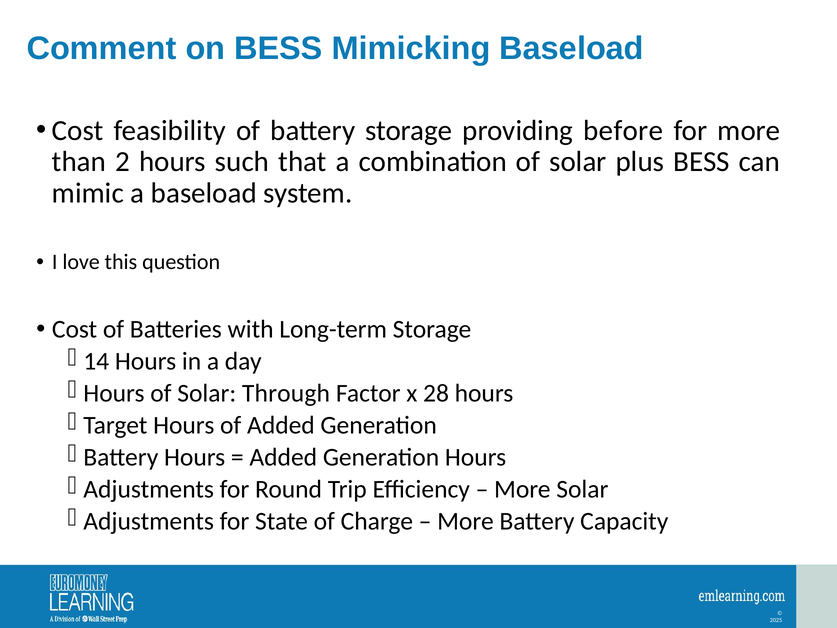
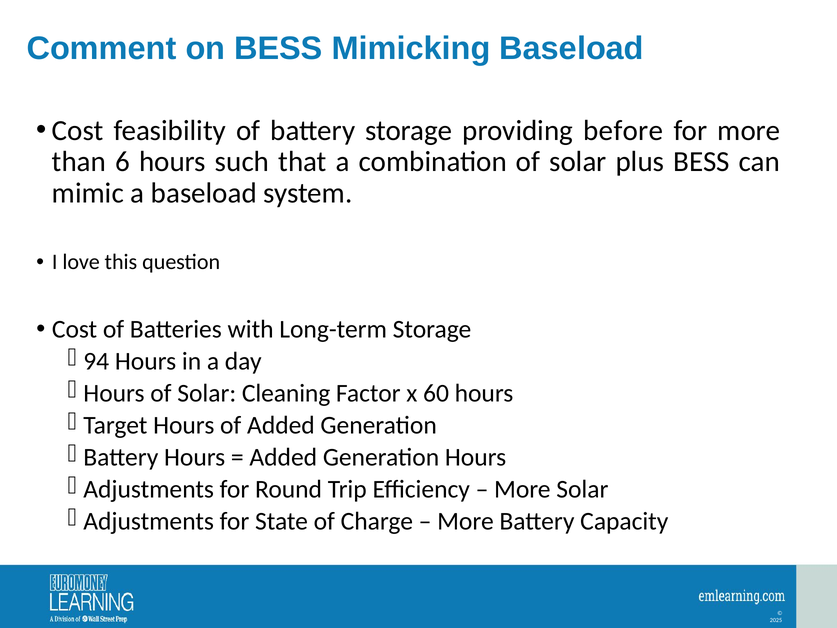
2: 2 -> 6
14: 14 -> 94
Through: Through -> Cleaning
28: 28 -> 60
